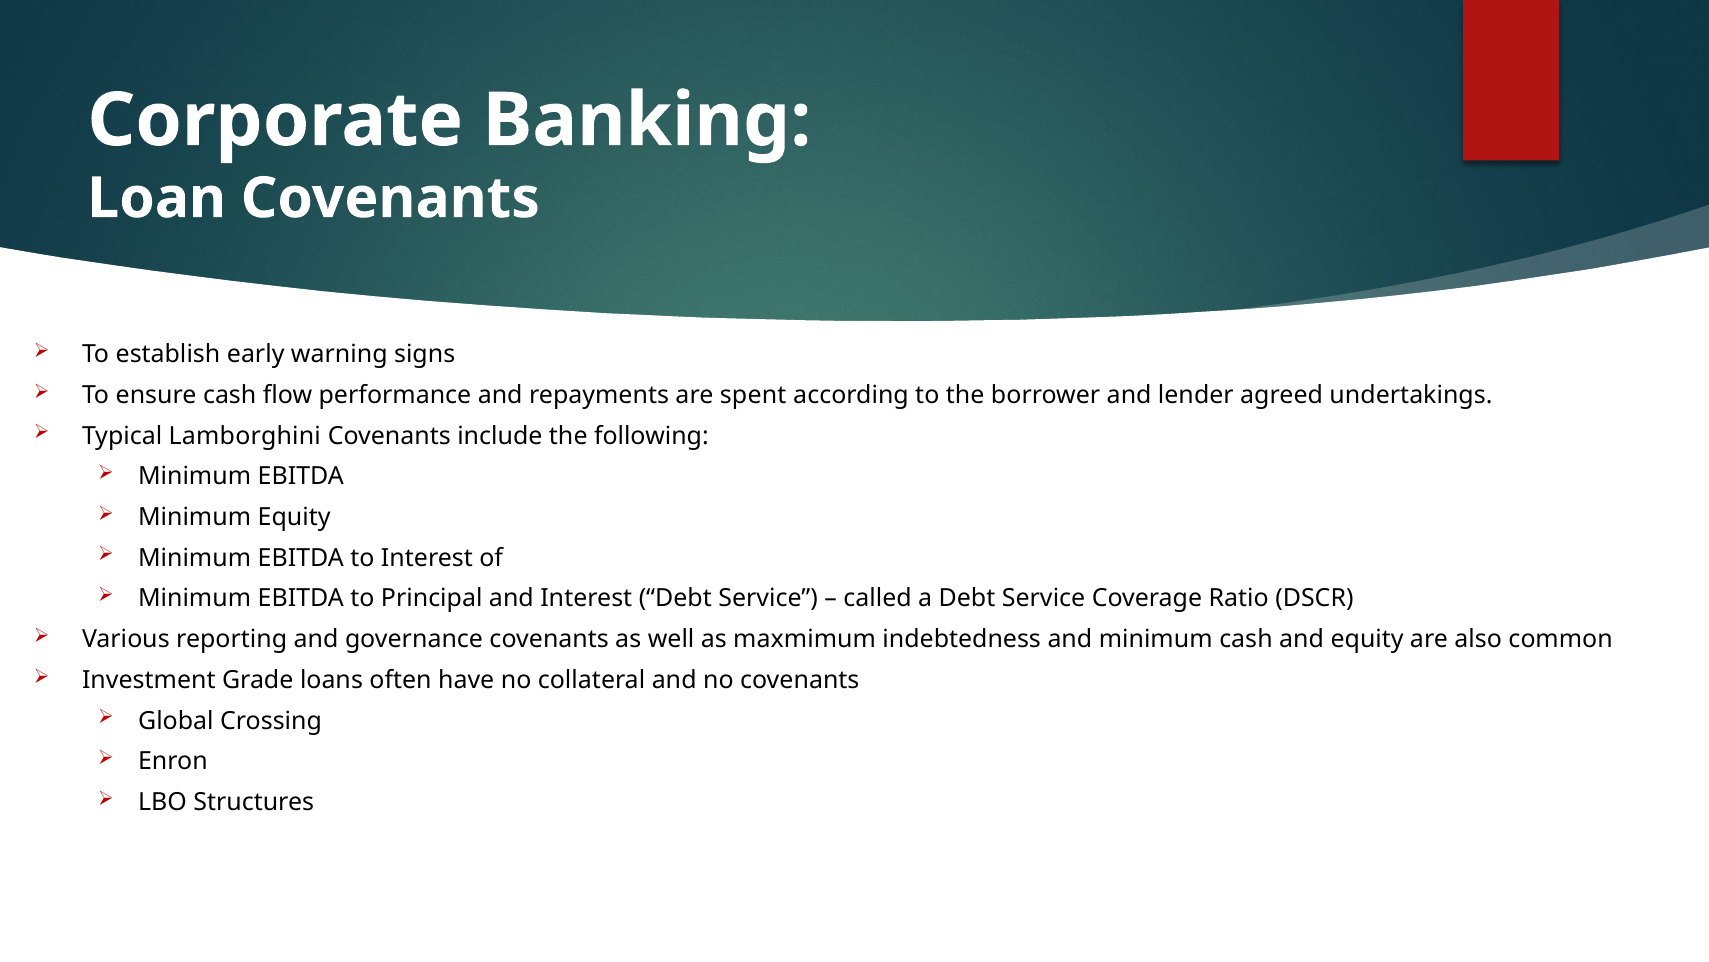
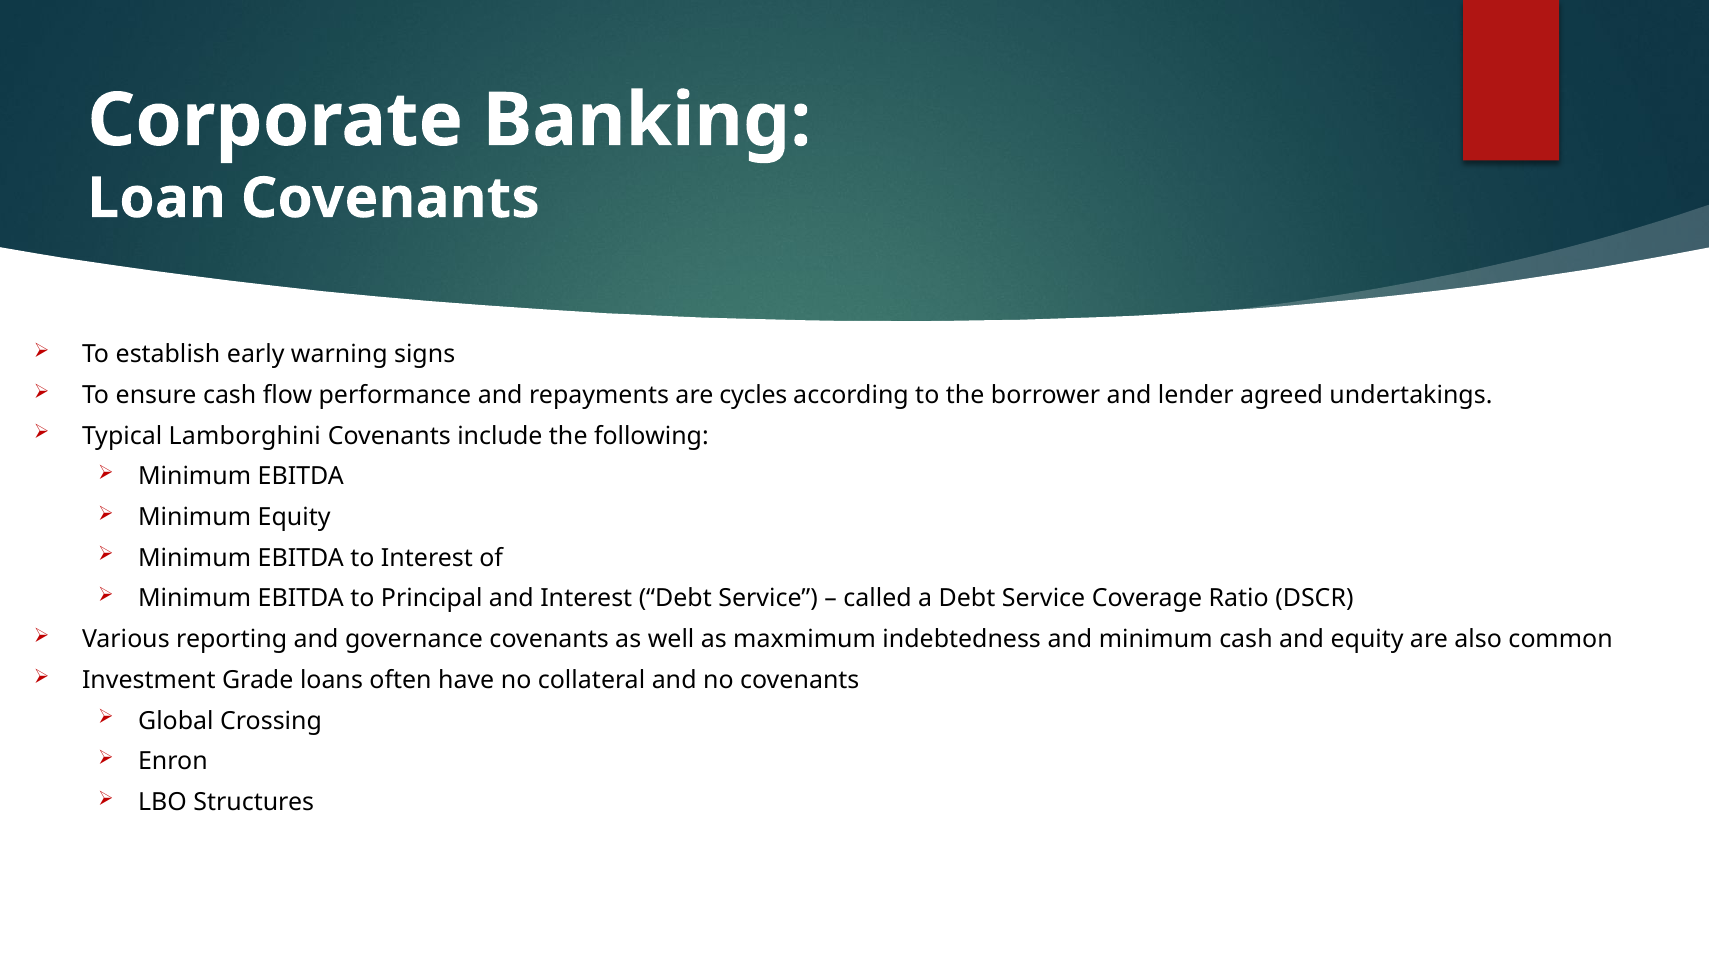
spent: spent -> cycles
